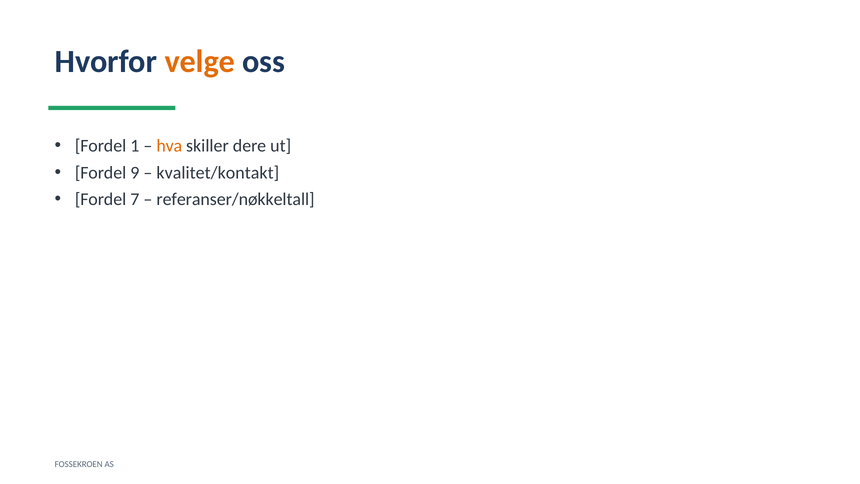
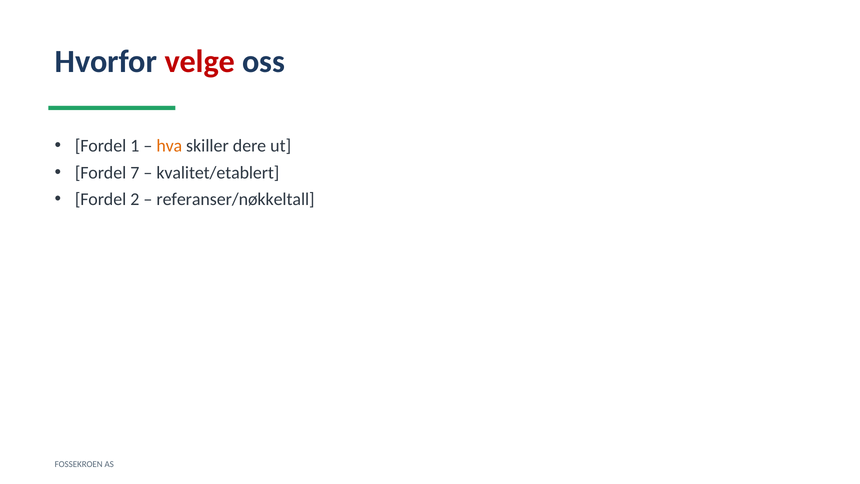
velge colour: orange -> red
9: 9 -> 7
kvalitet/kontakt: kvalitet/kontakt -> kvalitet/etablert
7: 7 -> 2
